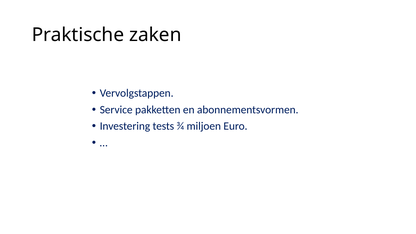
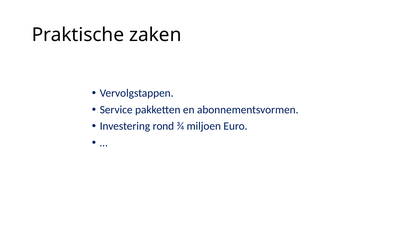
tests: tests -> rond
